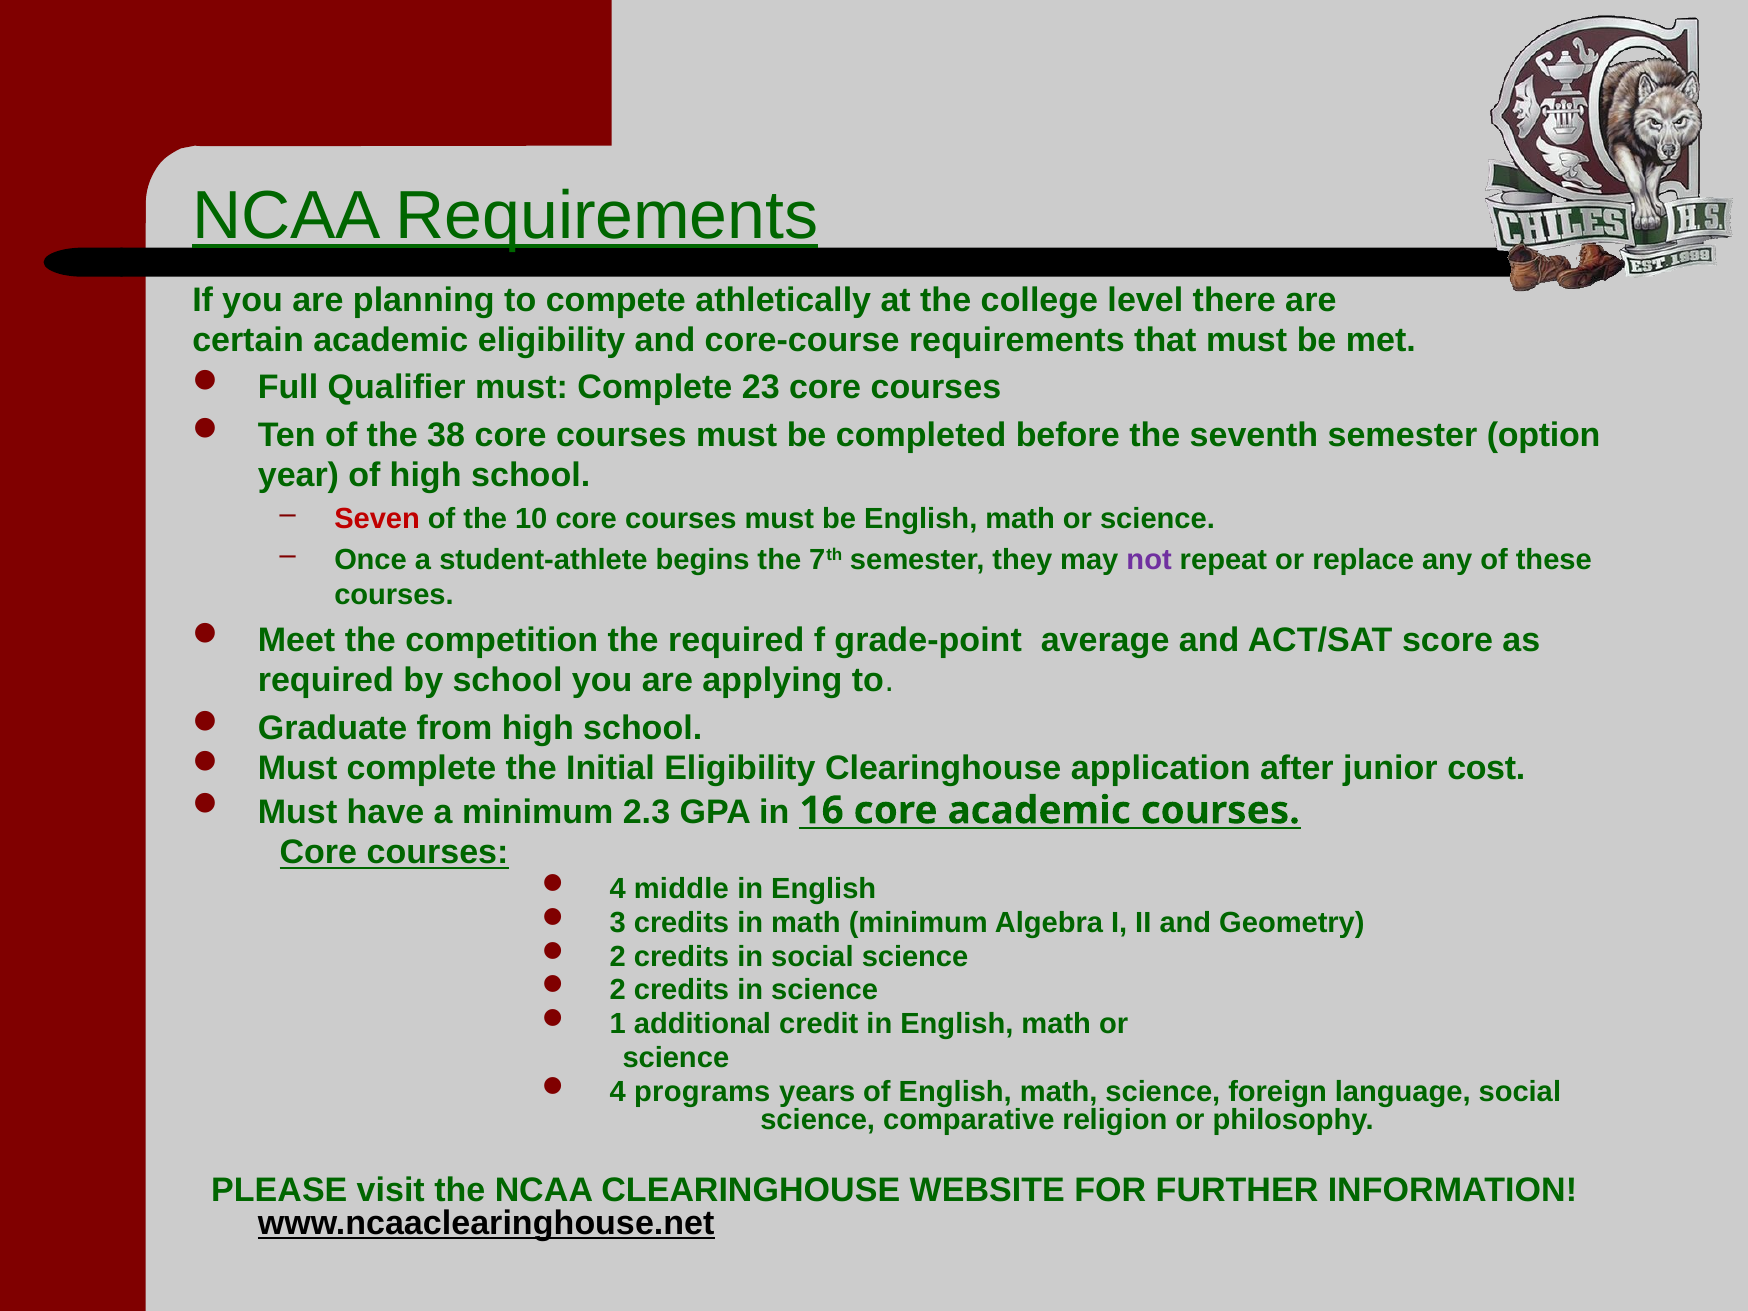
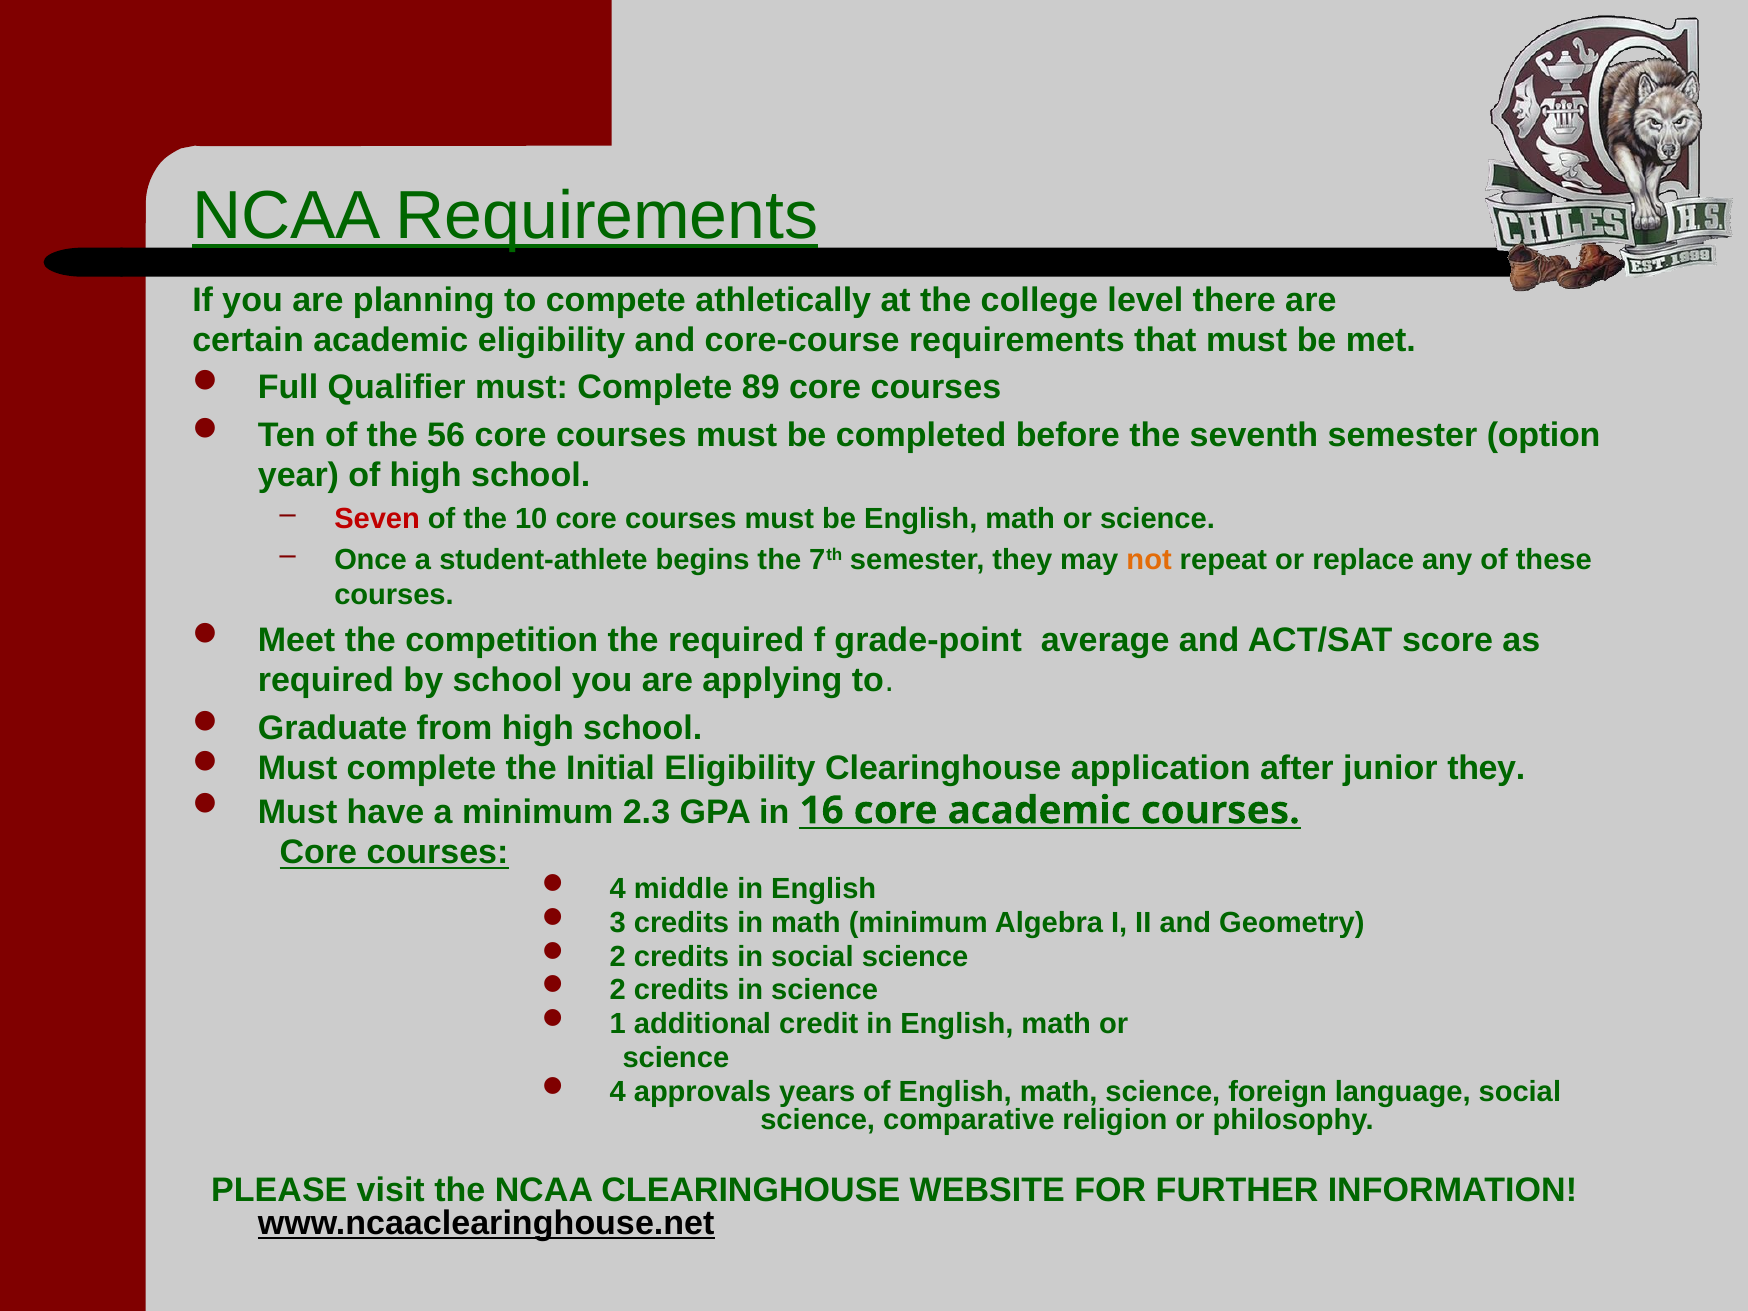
23: 23 -> 89
38: 38 -> 56
not colour: purple -> orange
junior cost: cost -> they
programs: programs -> approvals
